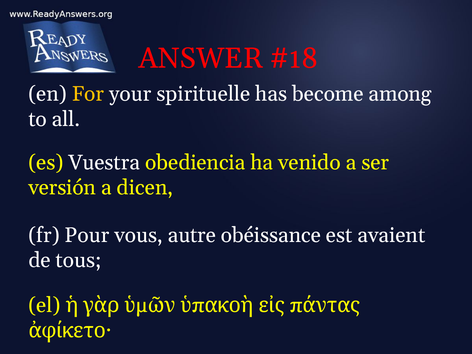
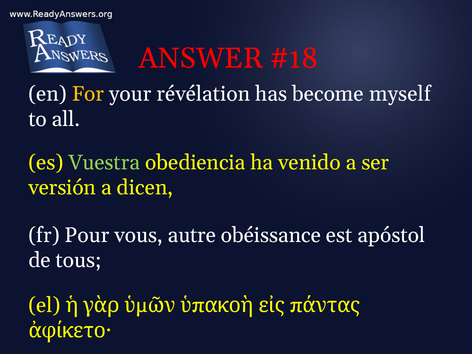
spirituelle: spirituelle -> révélation
among: among -> myself
Vuestra colour: white -> light green
avaient: avaient -> apóstol
